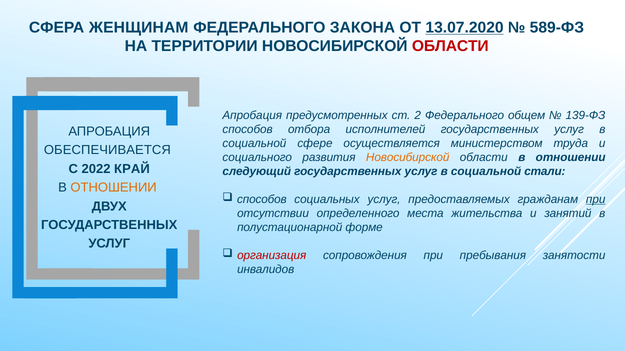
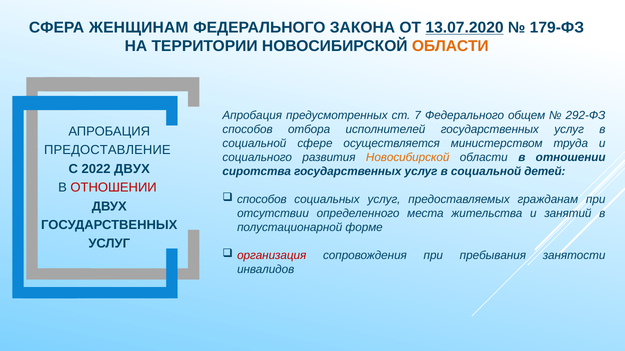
589-ФЗ: 589-ФЗ -> 179-ФЗ
ОБЛАСТИ at (450, 46) colour: red -> orange
2: 2 -> 7
139-ФЗ: 139-ФЗ -> 292-ФЗ
ОБЕСПЕЧИВАЕТСЯ: ОБЕСПЕЧИВАЕТСЯ -> ПРЕДОСТАВЛЕНИЕ
2022 КРАЙ: КРАЙ -> ДВУХ
следующий: следующий -> сиротства
стали: стали -> детей
ОТНОШЕНИИ at (114, 188) colour: orange -> red
при at (596, 200) underline: present -> none
